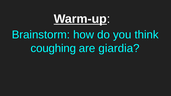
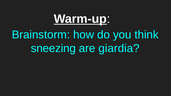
coughing: coughing -> sneezing
